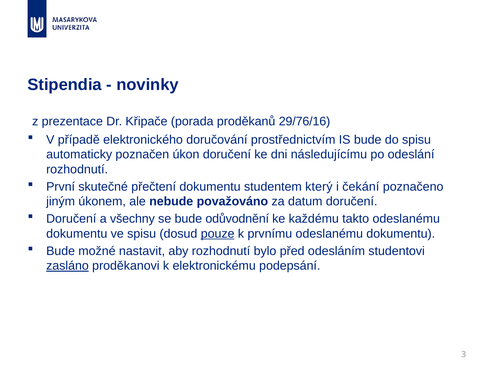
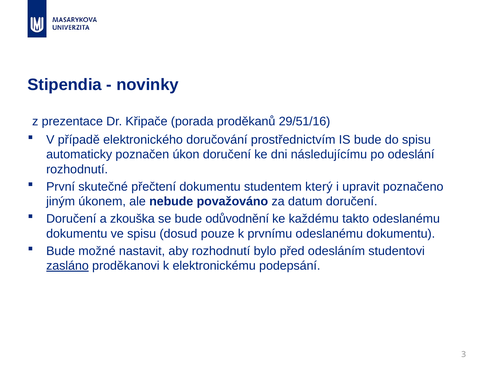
29/76/16: 29/76/16 -> 29/51/16
čekání: čekání -> upravit
všechny: všechny -> zkouška
pouze underline: present -> none
